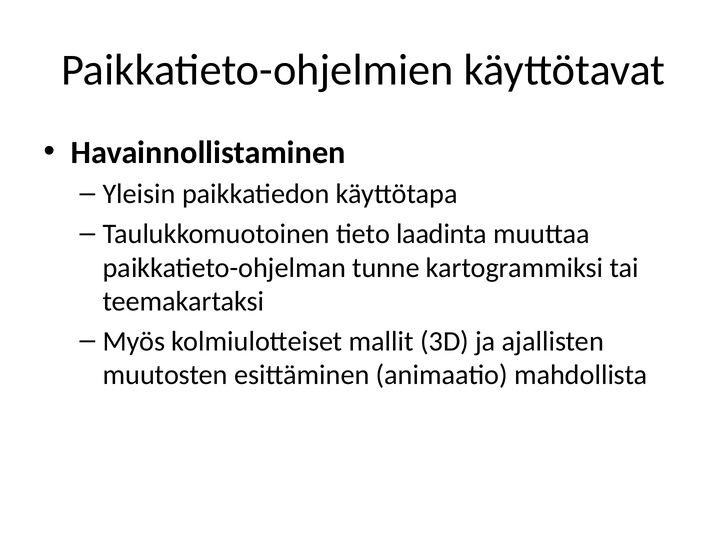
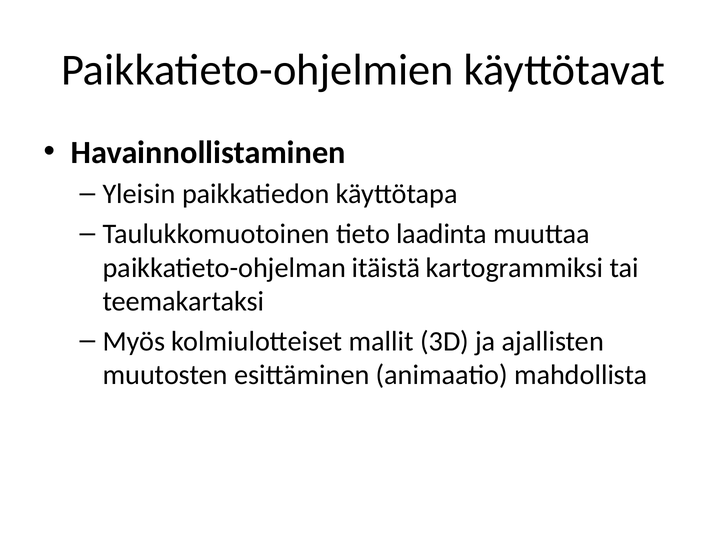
tunne: tunne -> itäistä
